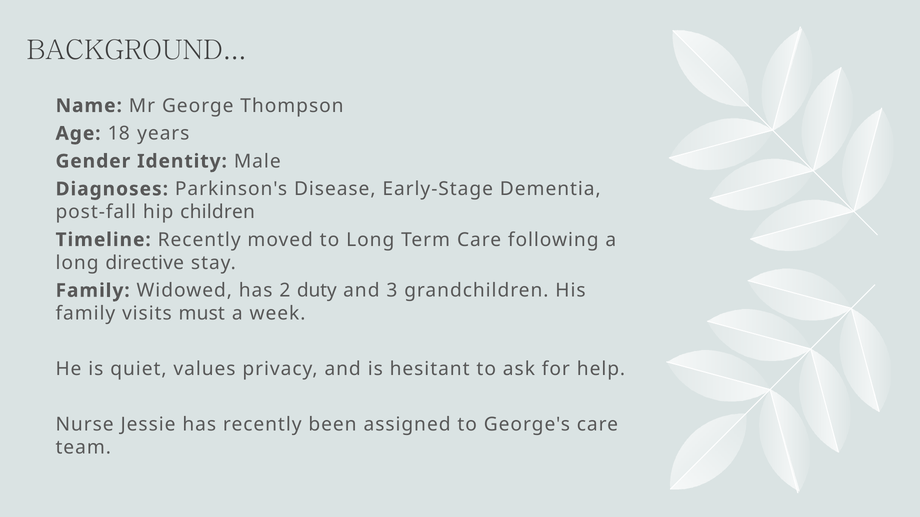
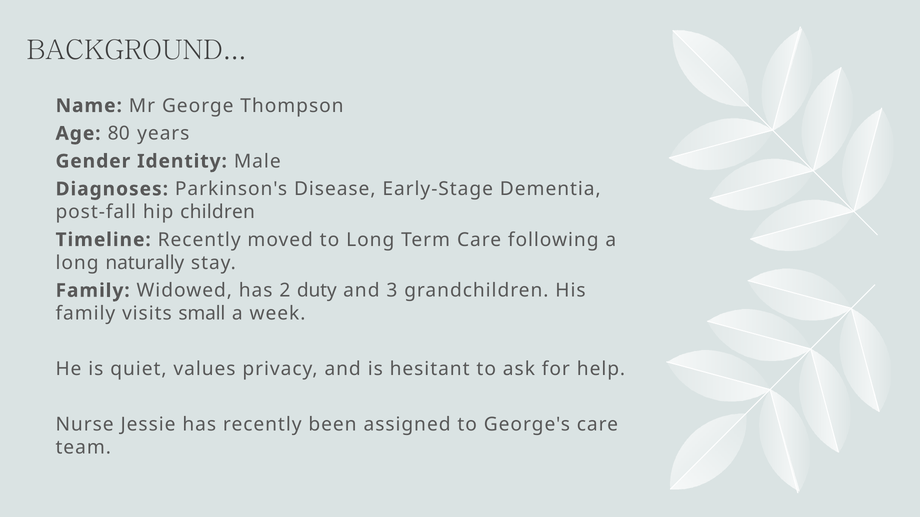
18: 18 -> 80
directive: directive -> naturally
must: must -> small
